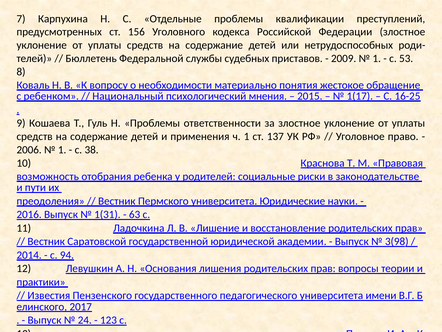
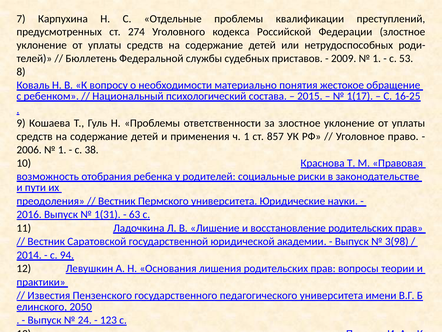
предусмотренных ст 156: 156 -> 274
мнения: мнения -> состава
137: 137 -> 857
2017: 2017 -> 2050
